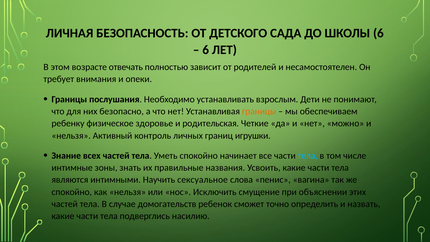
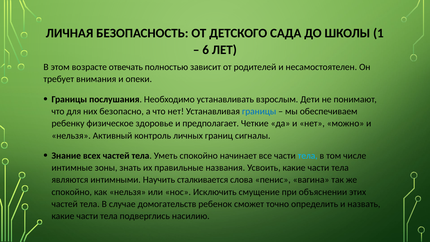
ШКОЛЫ 6: 6 -> 1
границы at (259, 111) colour: orange -> blue
родительская: родительская -> предполагает
игрушки: игрушки -> сигналы
сексуальное: сексуальное -> сталкивается
